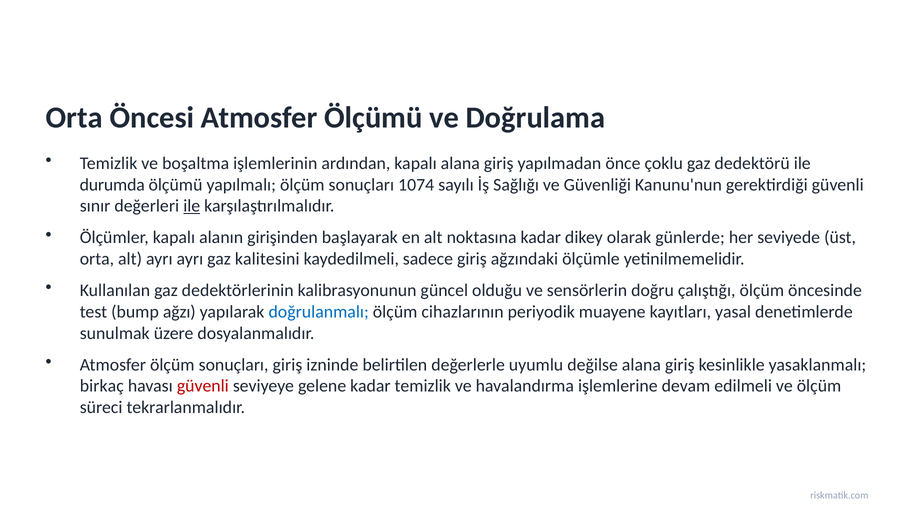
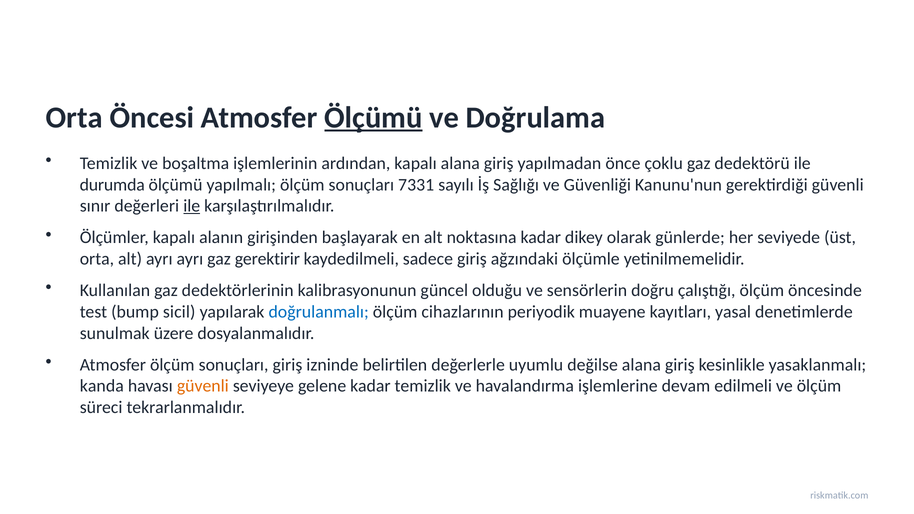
Ölçümü at (373, 118) underline: none -> present
1074: 1074 -> 7331
kalitesini: kalitesini -> gerektirir
ağzı: ağzı -> sicil
birkaç: birkaç -> kanda
güvenli at (203, 386) colour: red -> orange
